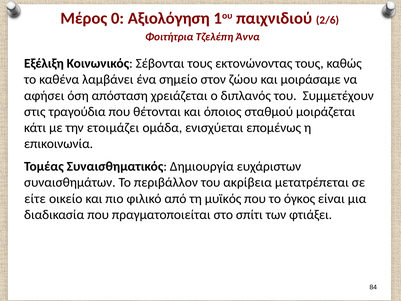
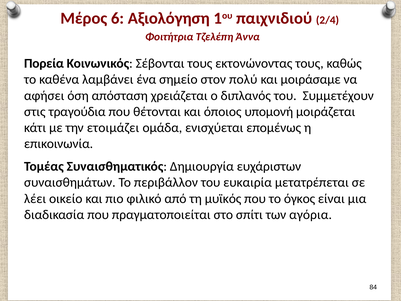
0: 0 -> 6
2/6: 2/6 -> 2/4
Εξέλιξη: Εξέλιξη -> Πορεία
ζώου: ζώου -> πολύ
σταθμού: σταθμού -> υπομονή
ακρίβεια: ακρίβεια -> ευκαιρία
είτε: είτε -> λέει
φτιάξει: φτιάξει -> αγόρια
